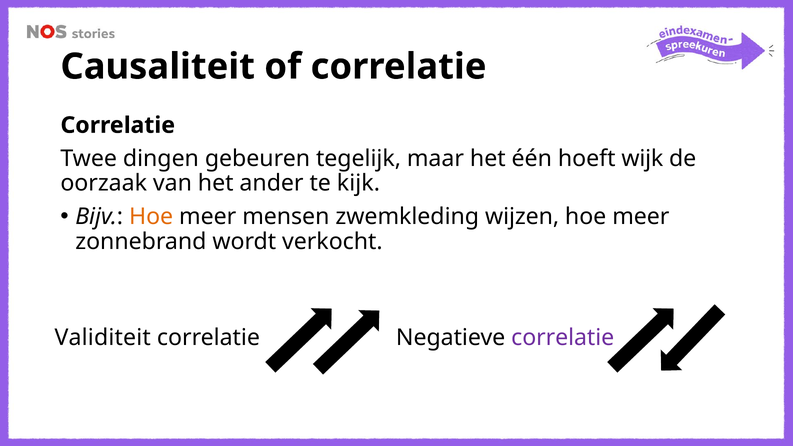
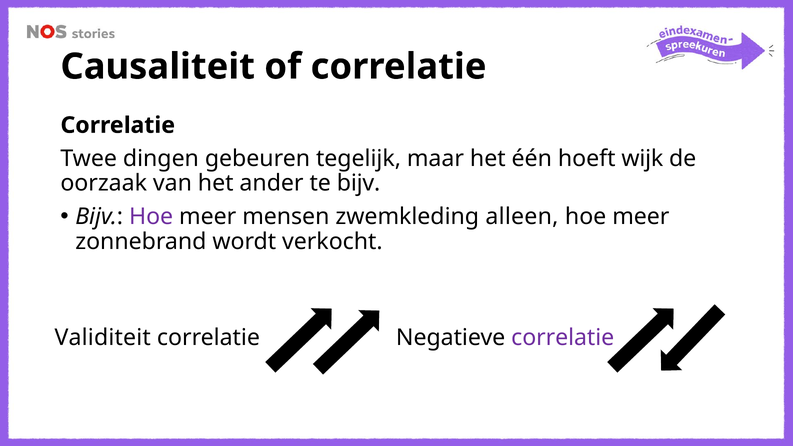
te kijk: kijk -> bijv
Hoe at (151, 217) colour: orange -> purple
wijzen: wijzen -> alleen
